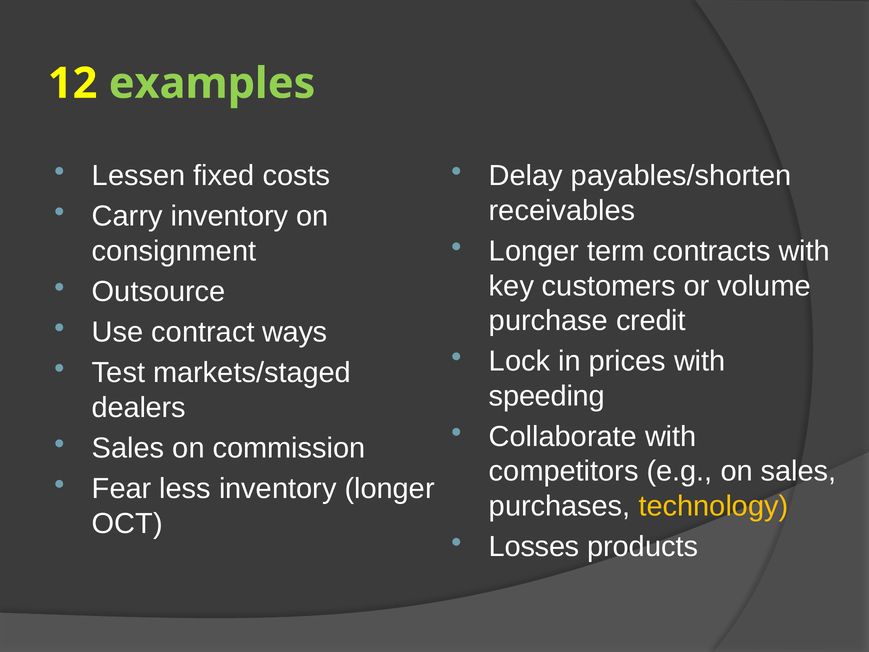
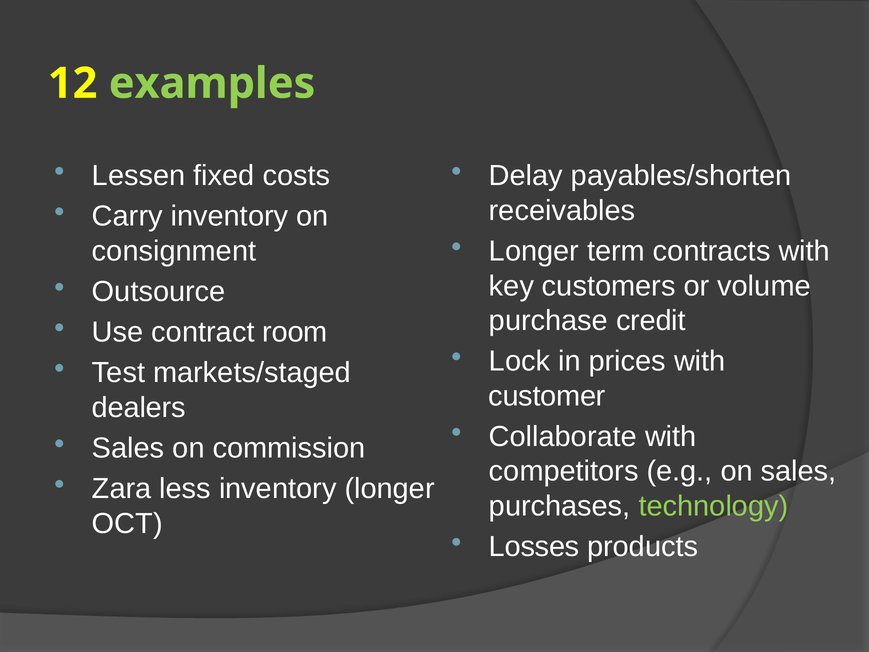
ways: ways -> room
speeding: speeding -> customer
Fear: Fear -> Zara
technology colour: yellow -> light green
